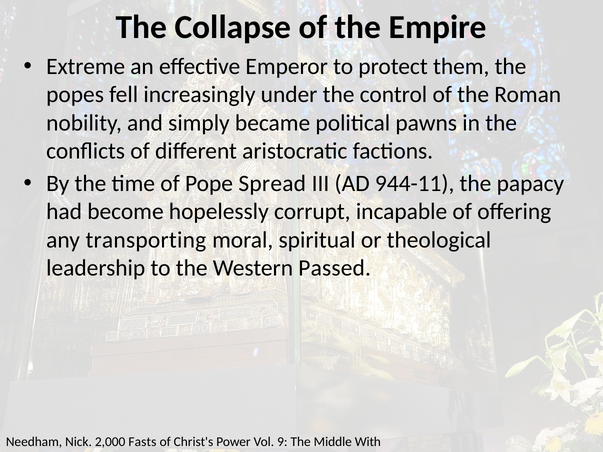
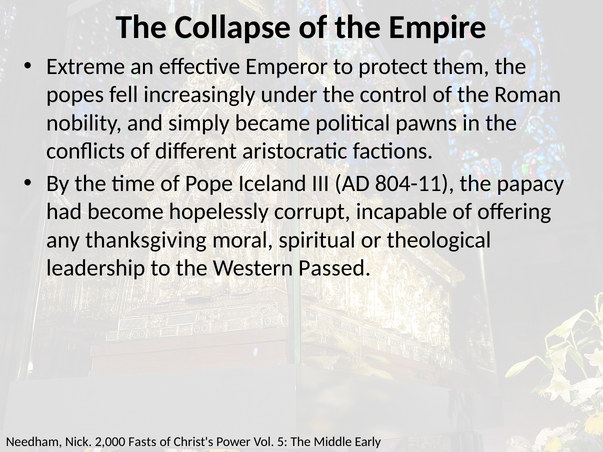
Spread: Spread -> Iceland
944-11: 944-11 -> 804-11
transporting: transporting -> thanksgiving
9: 9 -> 5
With: With -> Early
